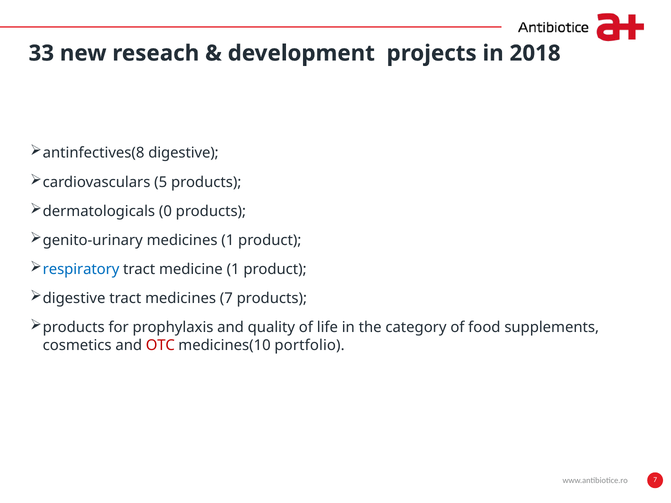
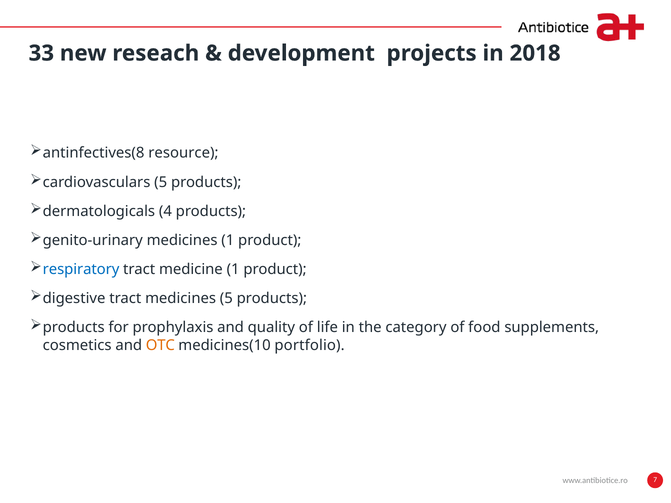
antinfectives(8 digestive: digestive -> resource
0: 0 -> 4
medicines 7: 7 -> 5
OTC colour: red -> orange
